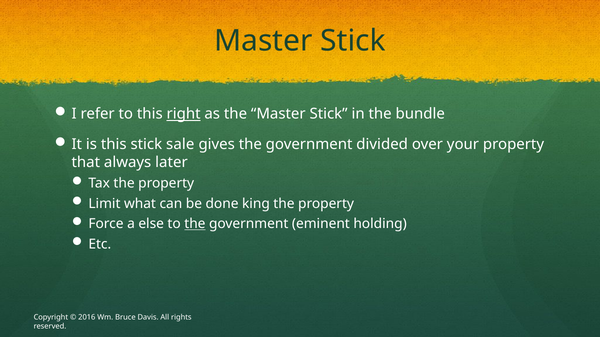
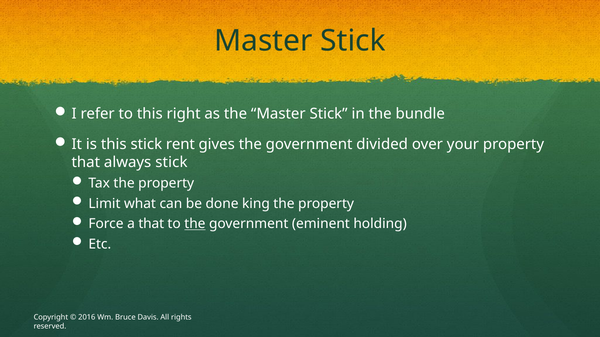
right underline: present -> none
sale: sale -> rent
always later: later -> stick
a else: else -> that
